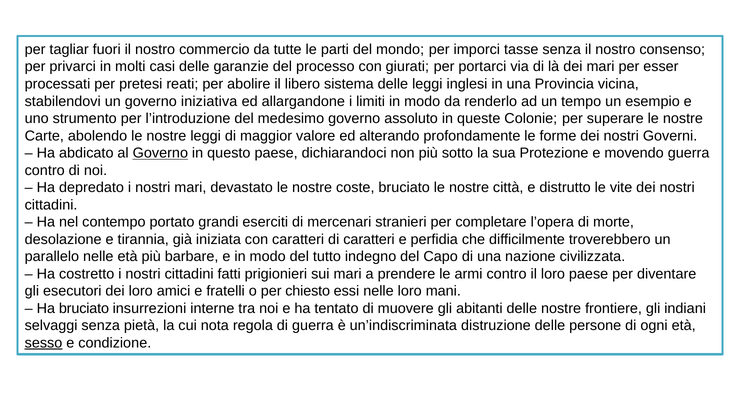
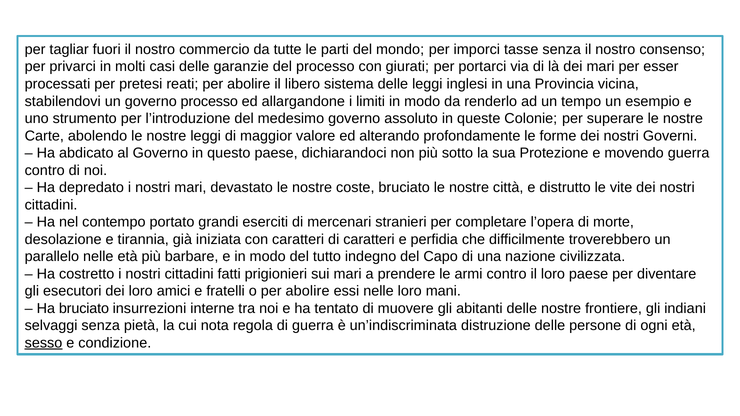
governo iniziativa: iniziativa -> processo
Governo at (160, 153) underline: present -> none
o per chiesto: chiesto -> abolire
